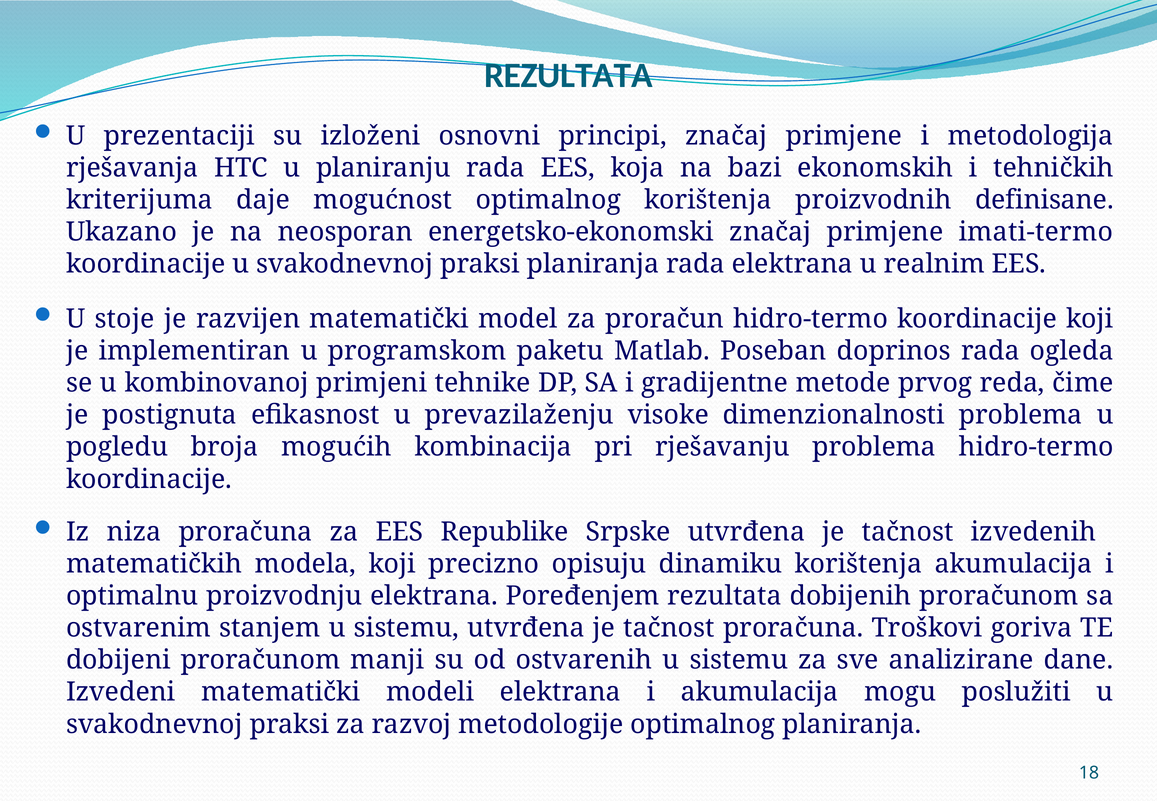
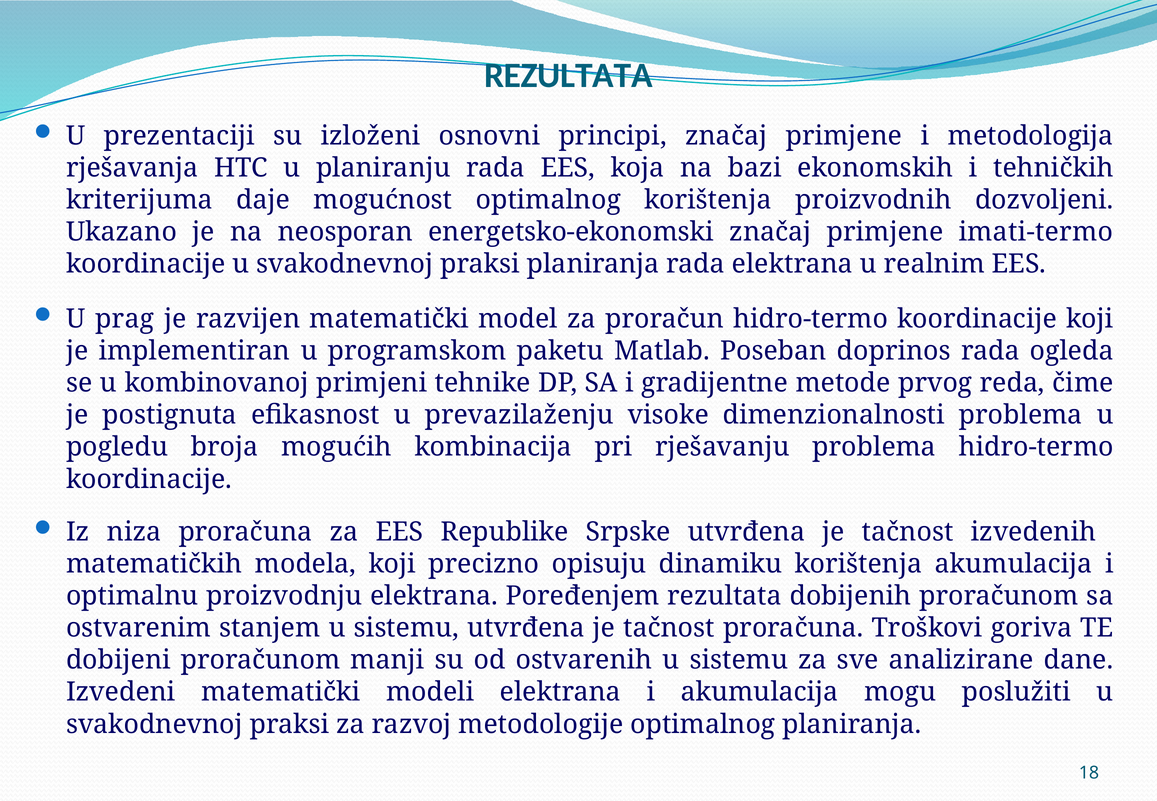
definisane: definisane -> dozvoljeni
stoje: stoje -> prag
